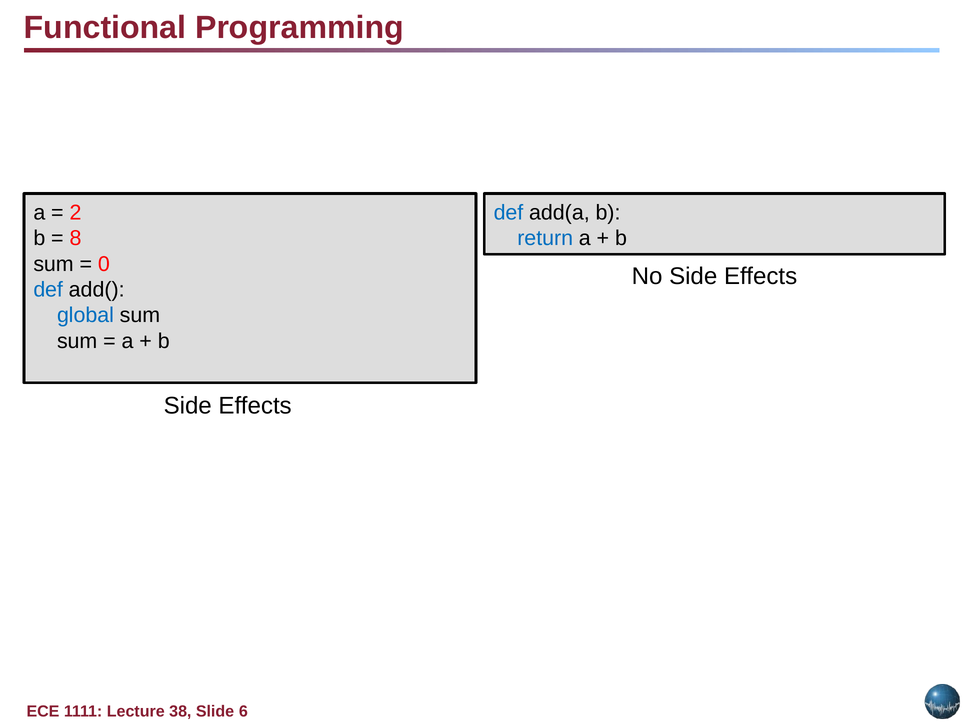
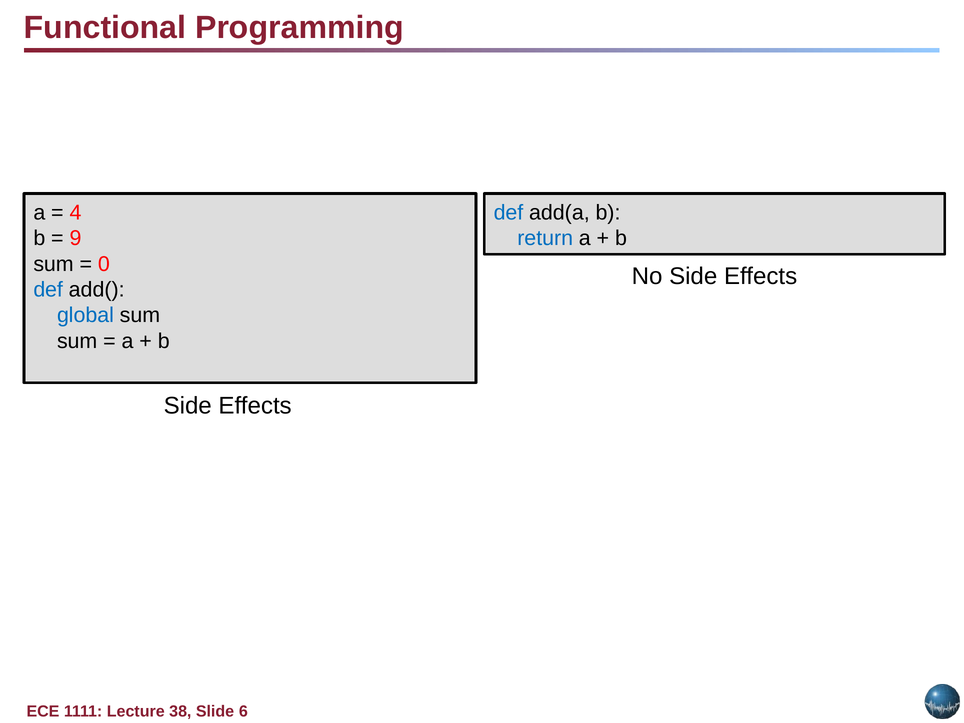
2: 2 -> 4
8: 8 -> 9
